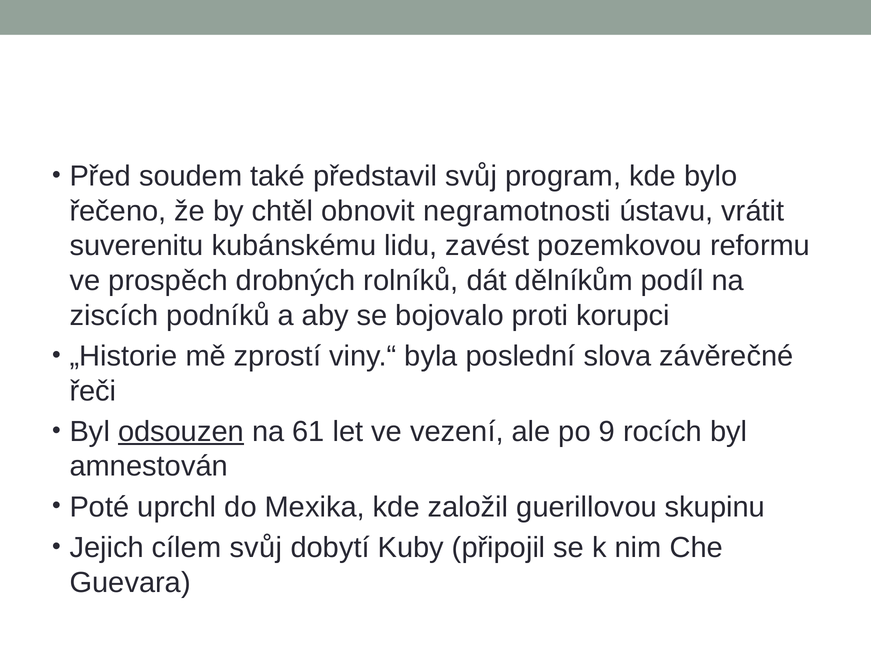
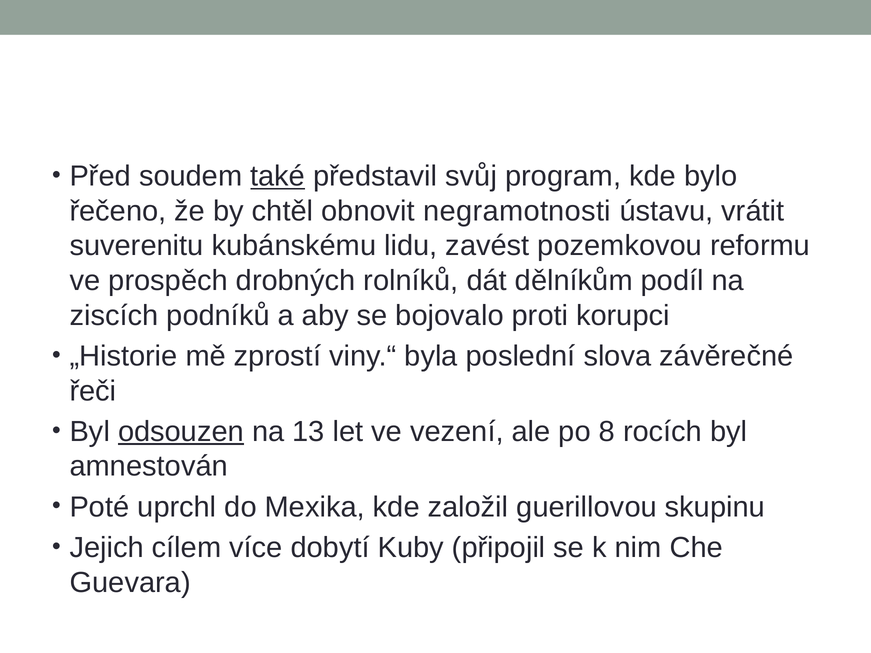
také underline: none -> present
61: 61 -> 13
9: 9 -> 8
cílem svůj: svůj -> více
